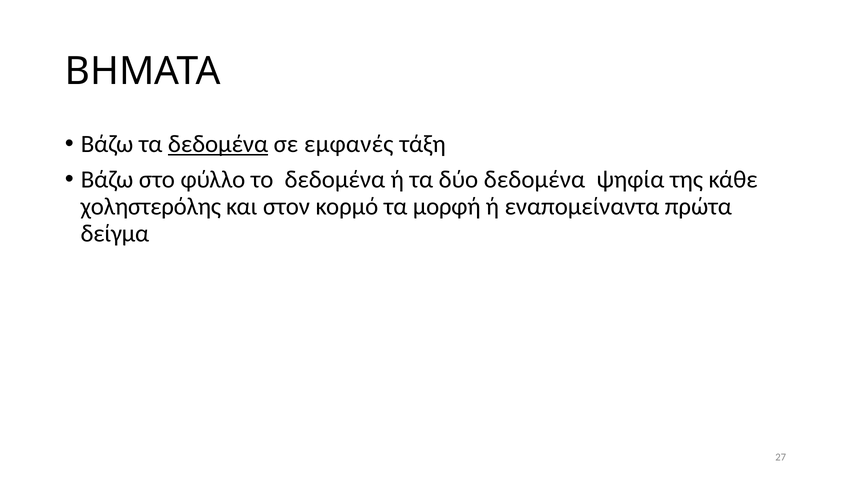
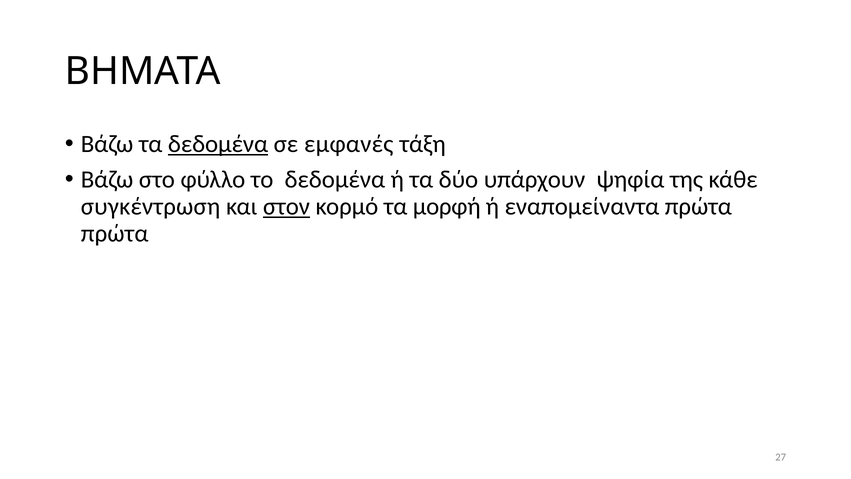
δύο δεδομένα: δεδομένα -> υπάρχουν
χοληστερόλης: χοληστερόλης -> συγκέντρωση
στον underline: none -> present
δείγμα at (115, 233): δείγμα -> πρώτα
